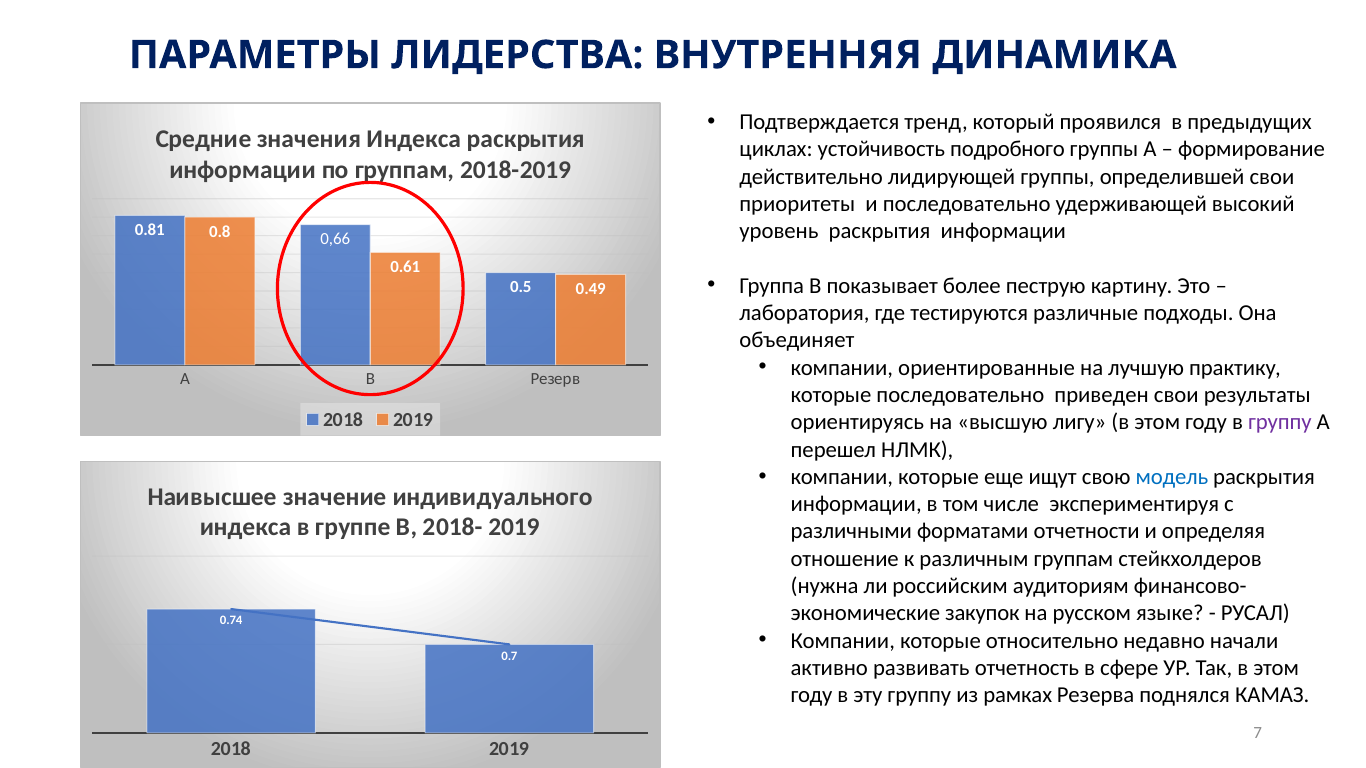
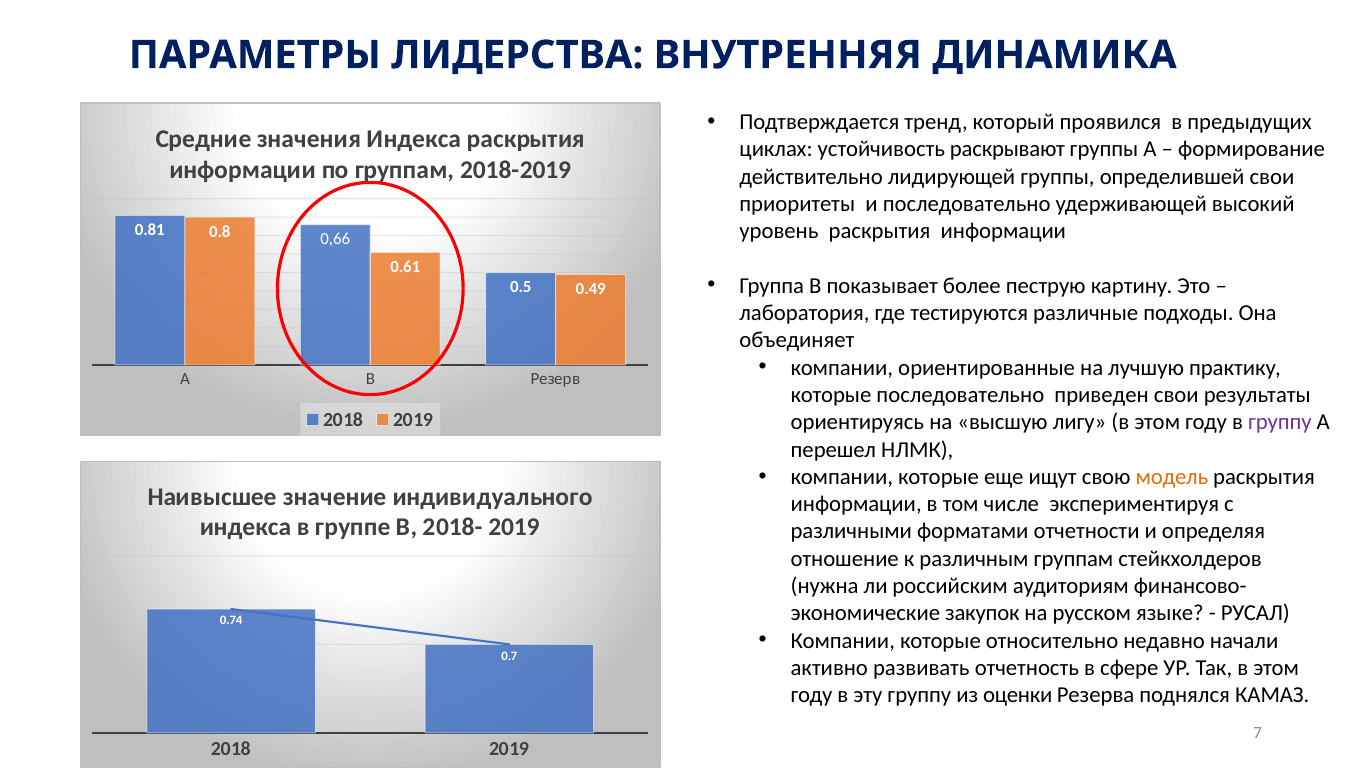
подробного: подробного -> раскрывают
модель colour: blue -> orange
рамках: рамках -> оценки
